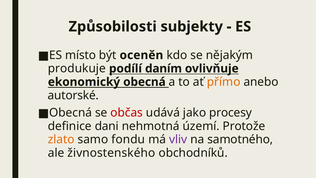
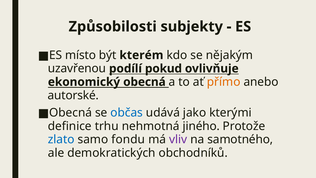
oceněn: oceněn -> kterém
produkuje: produkuje -> uzavřenou
daním: daním -> pokud
občas colour: red -> blue
procesy: procesy -> kterými
dani: dani -> trhu
území: území -> jiného
zlato colour: orange -> blue
živnostenského: živnostenského -> demokratických
